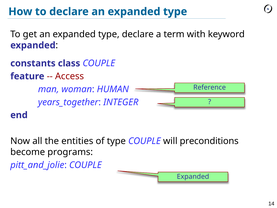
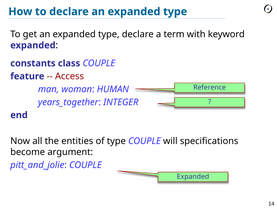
preconditions: preconditions -> specifications
programs: programs -> argument
